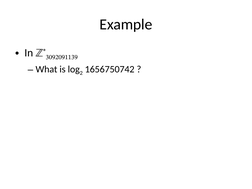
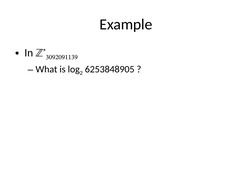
1656750742: 1656750742 -> 6253848905
